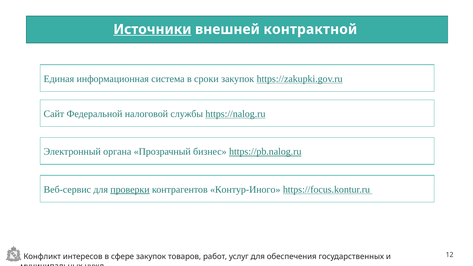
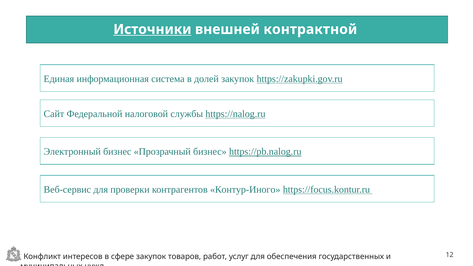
сроки: сроки -> долей
Электронный органа: органа -> бизнес
проверки underline: present -> none
